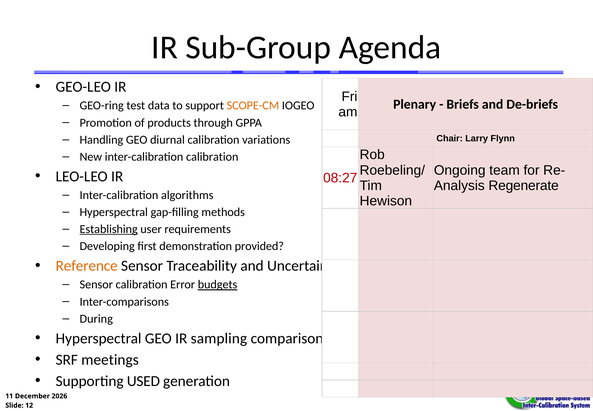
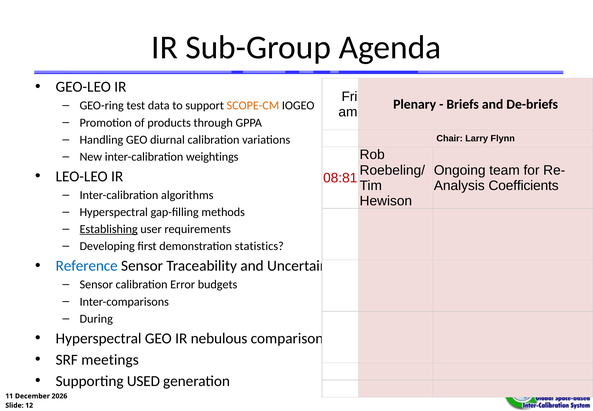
inter-calibration calibration: calibration -> weightings
08:27: 08:27 -> 08:81
Regenerate: Regenerate -> Coefficients
provided: provided -> statistics
Reference colour: orange -> blue
budgets underline: present -> none
sampling: sampling -> nebulous
